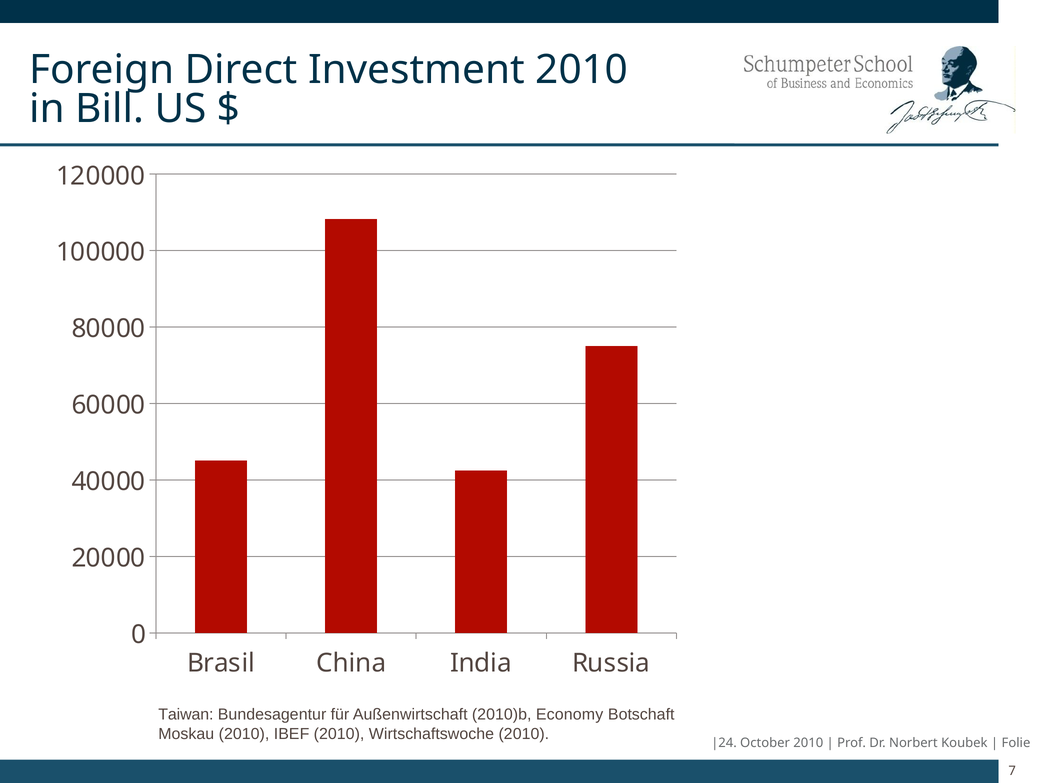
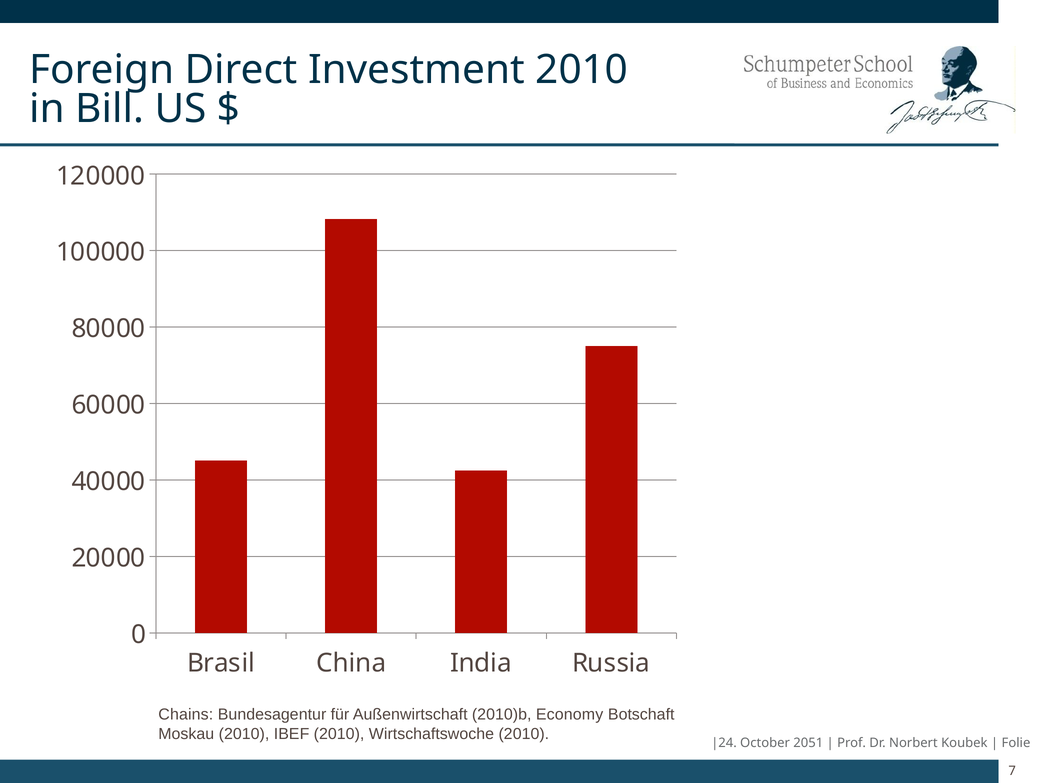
Taiwan: Taiwan -> Chains
October 2010: 2010 -> 2051
